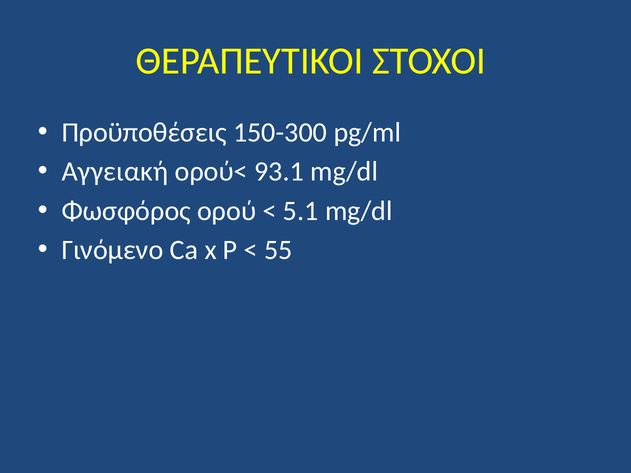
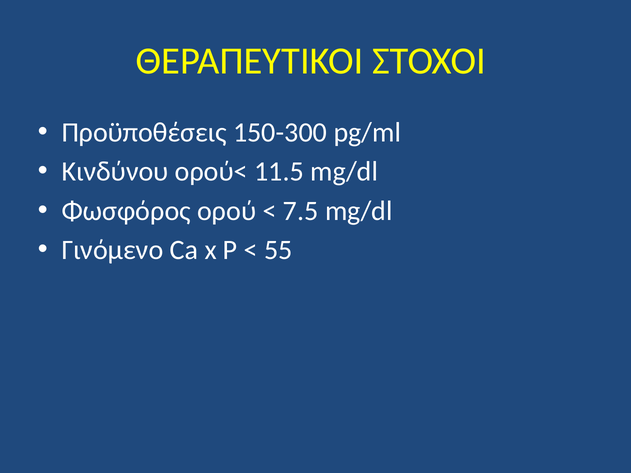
Αγγειακή: Αγγειακή -> Κινδύνου
93.1: 93.1 -> 11.5
5.1: 5.1 -> 7.5
